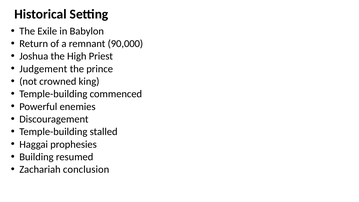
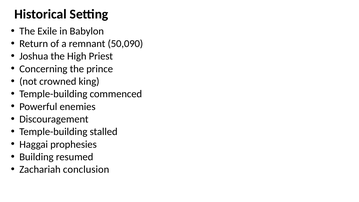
90,000: 90,000 -> 50,090
Judgement: Judgement -> Concerning
